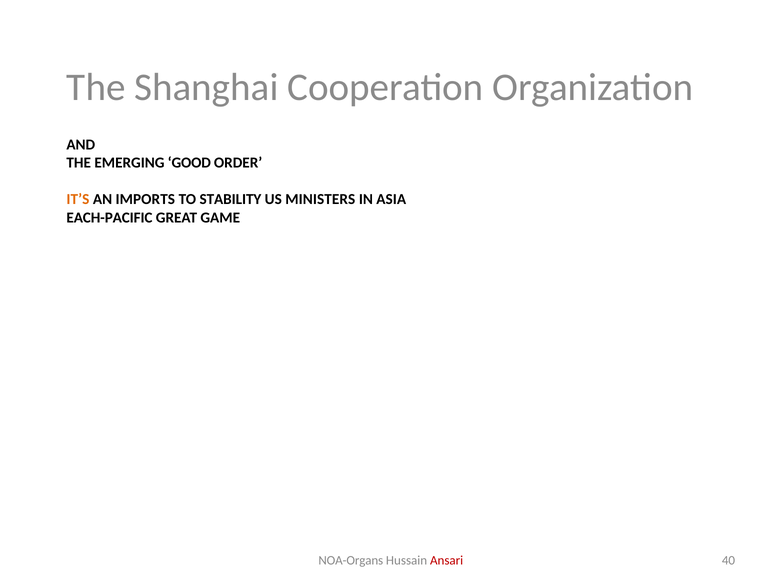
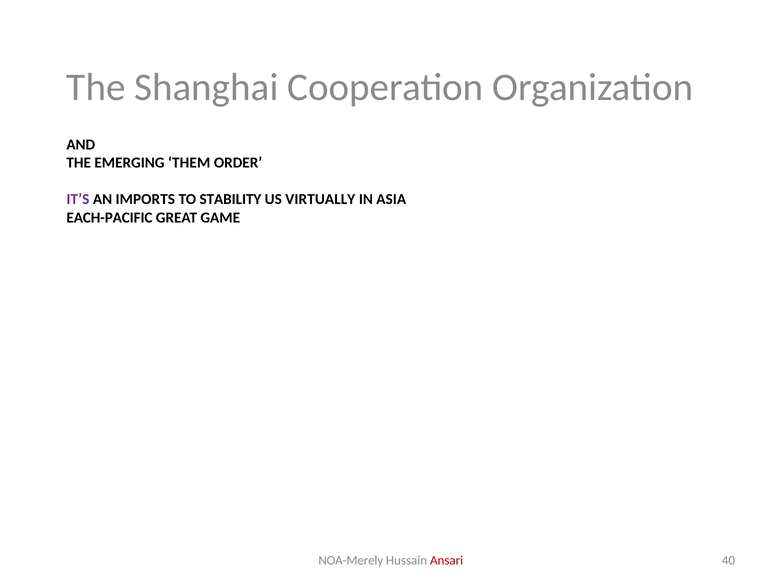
GOOD: GOOD -> THEM
IT’S colour: orange -> purple
MINISTERS: MINISTERS -> VIRTUALLY
NOA-Organs: NOA-Organs -> NOA-Merely
